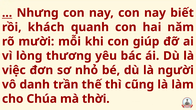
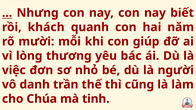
thời: thời -> tinh
